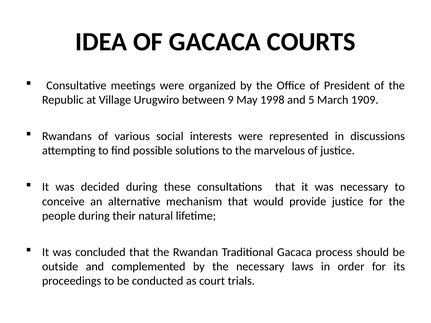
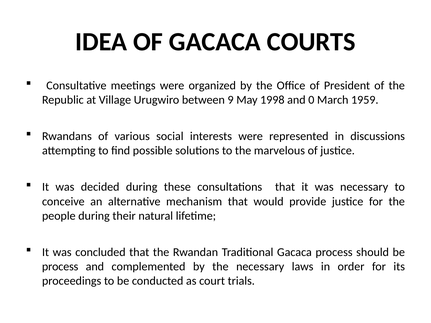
5: 5 -> 0
1909: 1909 -> 1959
outside at (60, 267): outside -> process
